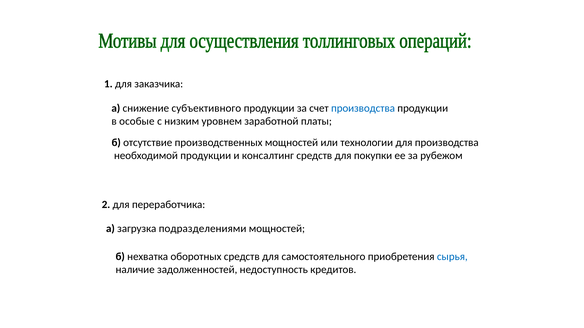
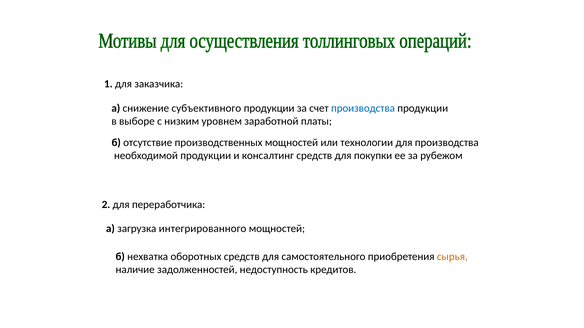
особые: особые -> выборе
подразделениями: подразделениями -> интегрированного
сырья colour: blue -> orange
